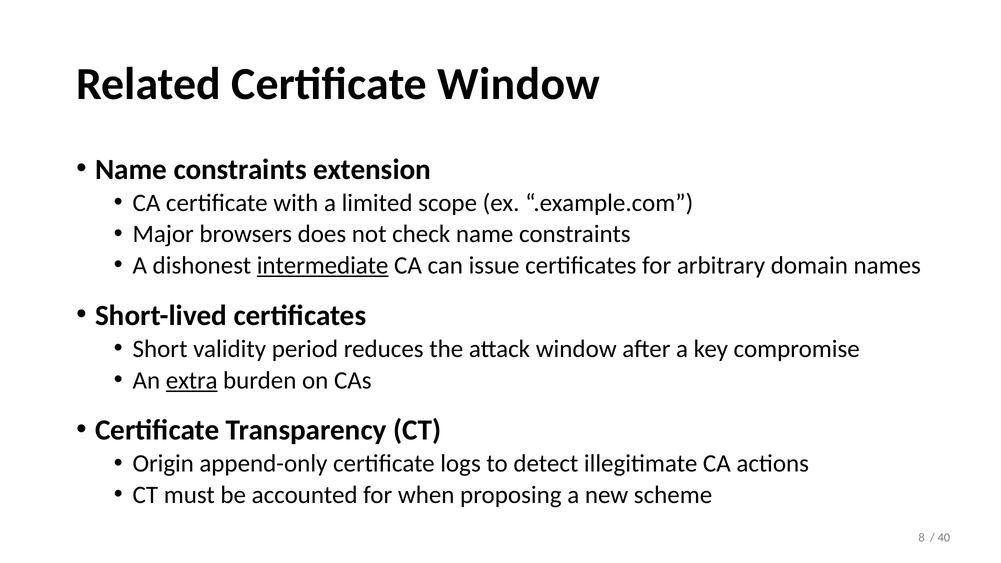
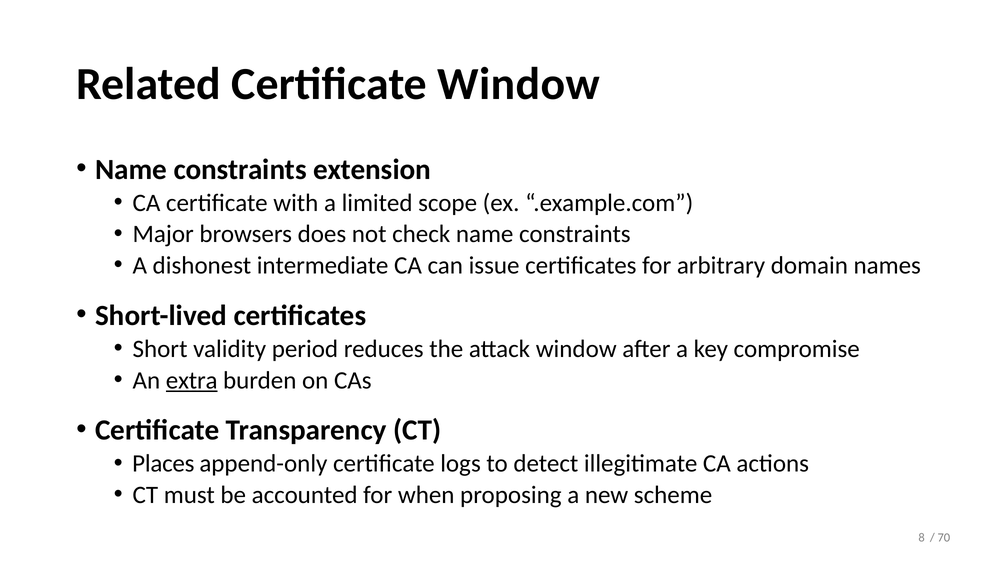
intermediate underline: present -> none
Origin: Origin -> Places
40: 40 -> 70
